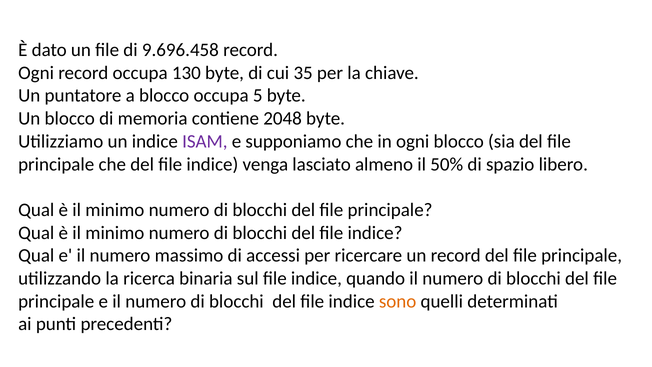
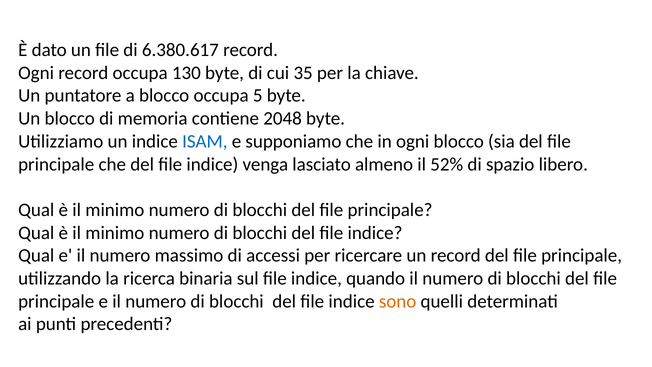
9.696.458: 9.696.458 -> 6.380.617
ISAM colour: purple -> blue
50%: 50% -> 52%
